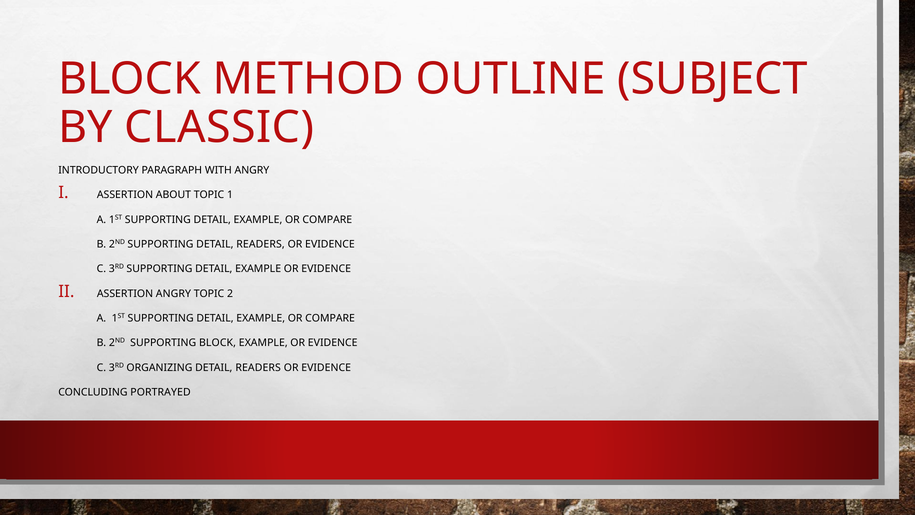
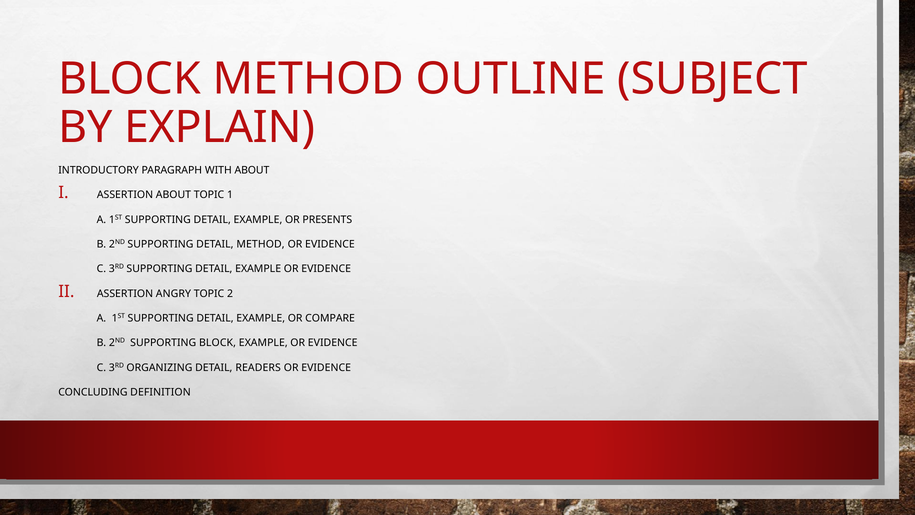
CLASSIC: CLASSIC -> EXPLAIN
WITH ANGRY: ANGRY -> ABOUT
COMPARE at (327, 219): COMPARE -> PRESENTS
SUPPORTING DETAIL READERS: READERS -> METHOD
PORTRAYED: PORTRAYED -> DEFINITION
